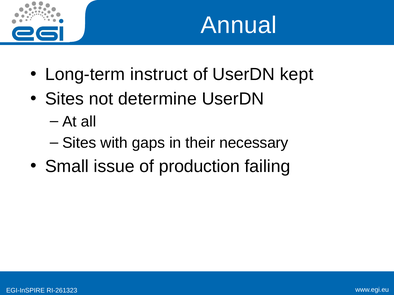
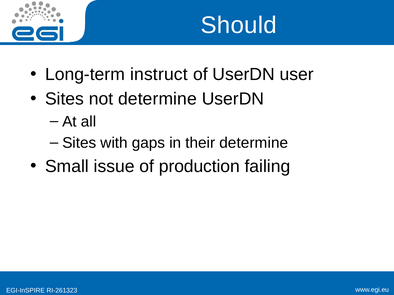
Annual: Annual -> Should
kept: kept -> user
their necessary: necessary -> determine
